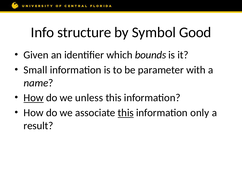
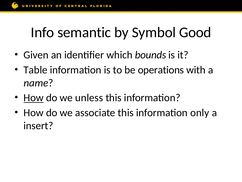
structure: structure -> semantic
Small: Small -> Table
parameter: parameter -> operations
this at (126, 112) underline: present -> none
result: result -> insert
